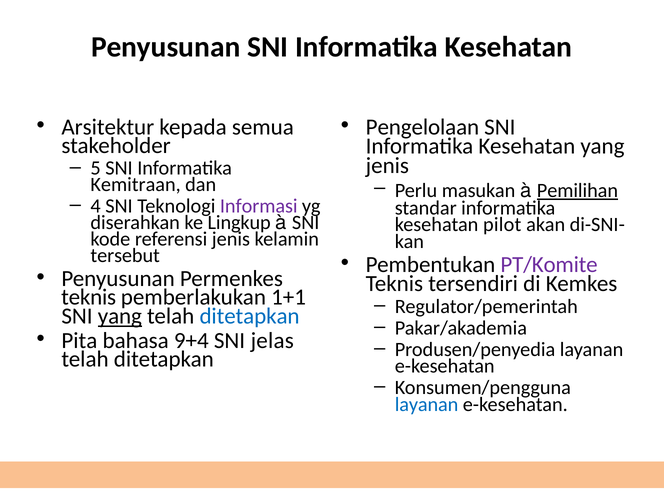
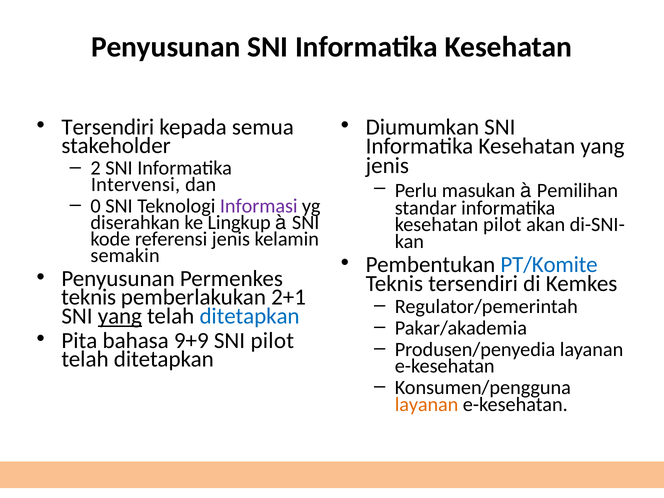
Arsitektur at (108, 127): Arsitektur -> Tersendiri
Pengelolaan: Pengelolaan -> Diumumkan
5: 5 -> 2
Kemitraan: Kemitraan -> Intervensi
Pemilihan underline: present -> none
4: 4 -> 0
tersebut: tersebut -> semakin
PT/Komite colour: purple -> blue
1+1: 1+1 -> 2+1
9+4: 9+4 -> 9+9
SNI jelas: jelas -> pilot
layanan at (427, 404) colour: blue -> orange
